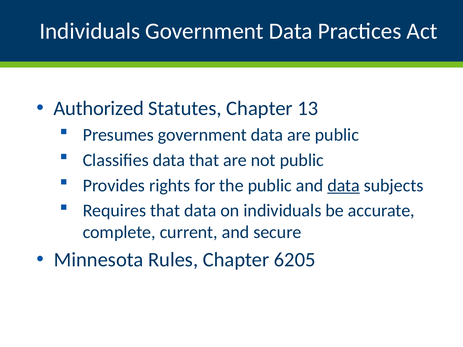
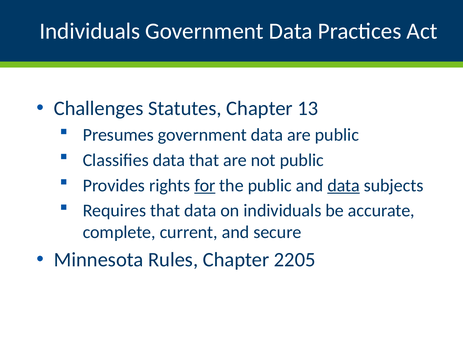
Authorized: Authorized -> Challenges
for underline: none -> present
6205: 6205 -> 2205
